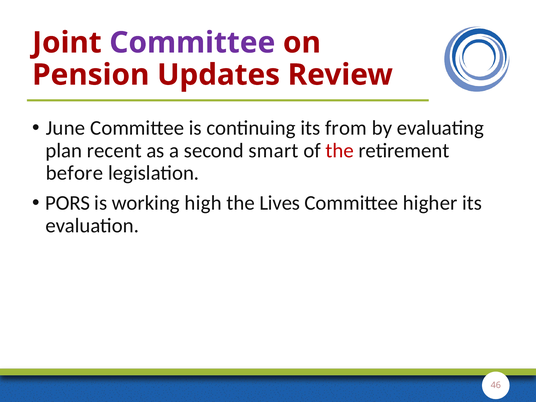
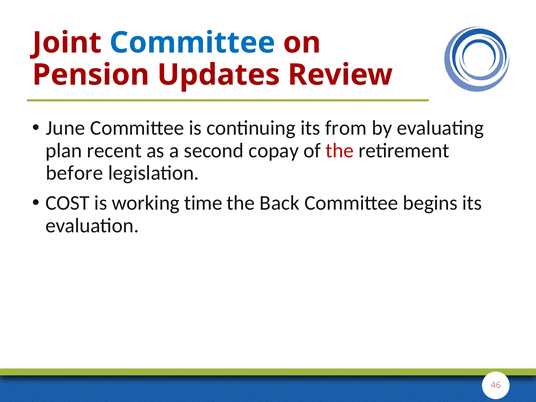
Committee at (192, 43) colour: purple -> blue
smart: smart -> copay
PORS: PORS -> COST
high: high -> time
Lives: Lives -> Back
higher: higher -> begins
